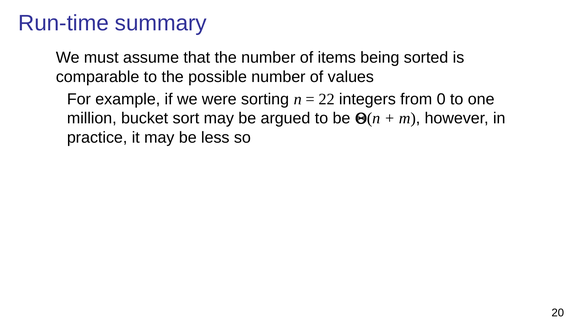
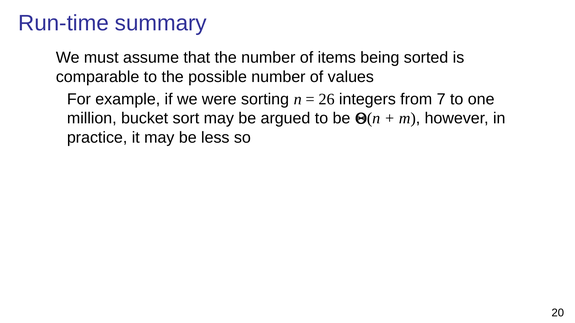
22: 22 -> 26
0: 0 -> 7
